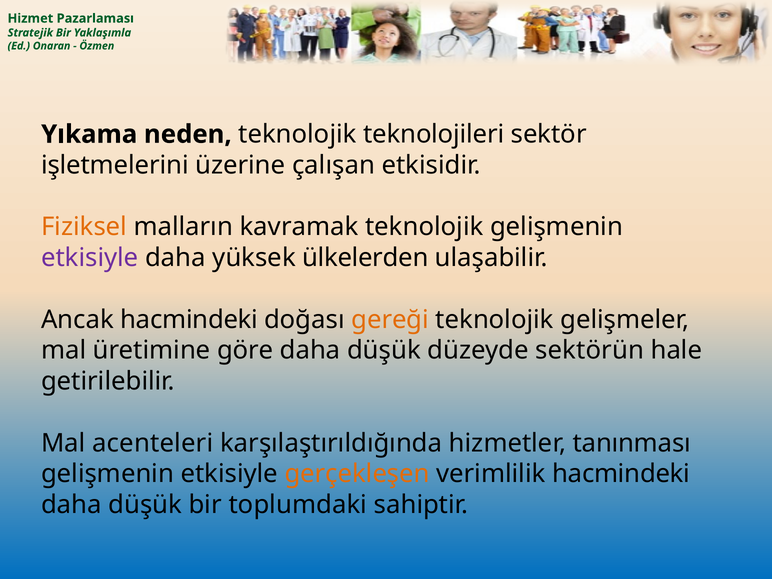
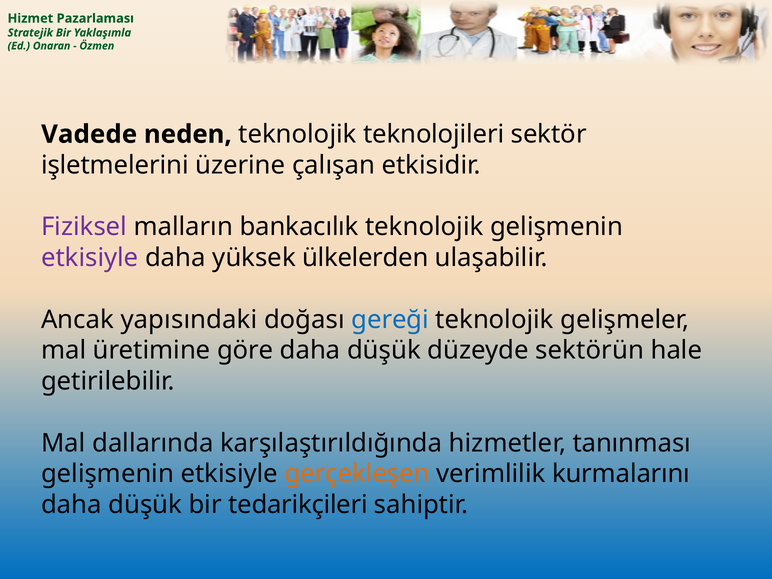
Yıkama: Yıkama -> Vadede
Fiziksel colour: orange -> purple
kavramak: kavramak -> bankacılık
Ancak hacmindeki: hacmindeki -> yapısındaki
gereği colour: orange -> blue
acenteleri: acenteleri -> dallarında
verimlilik hacmindeki: hacmindeki -> kurmalarını
toplumdaki: toplumdaki -> tedarikçileri
